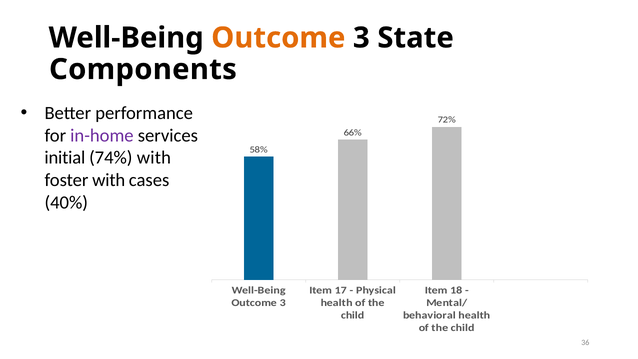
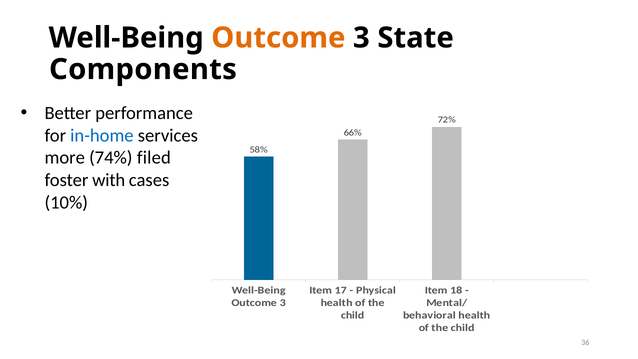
in-home colour: purple -> blue
initial: initial -> more
74% with: with -> filed
40%: 40% -> 10%
